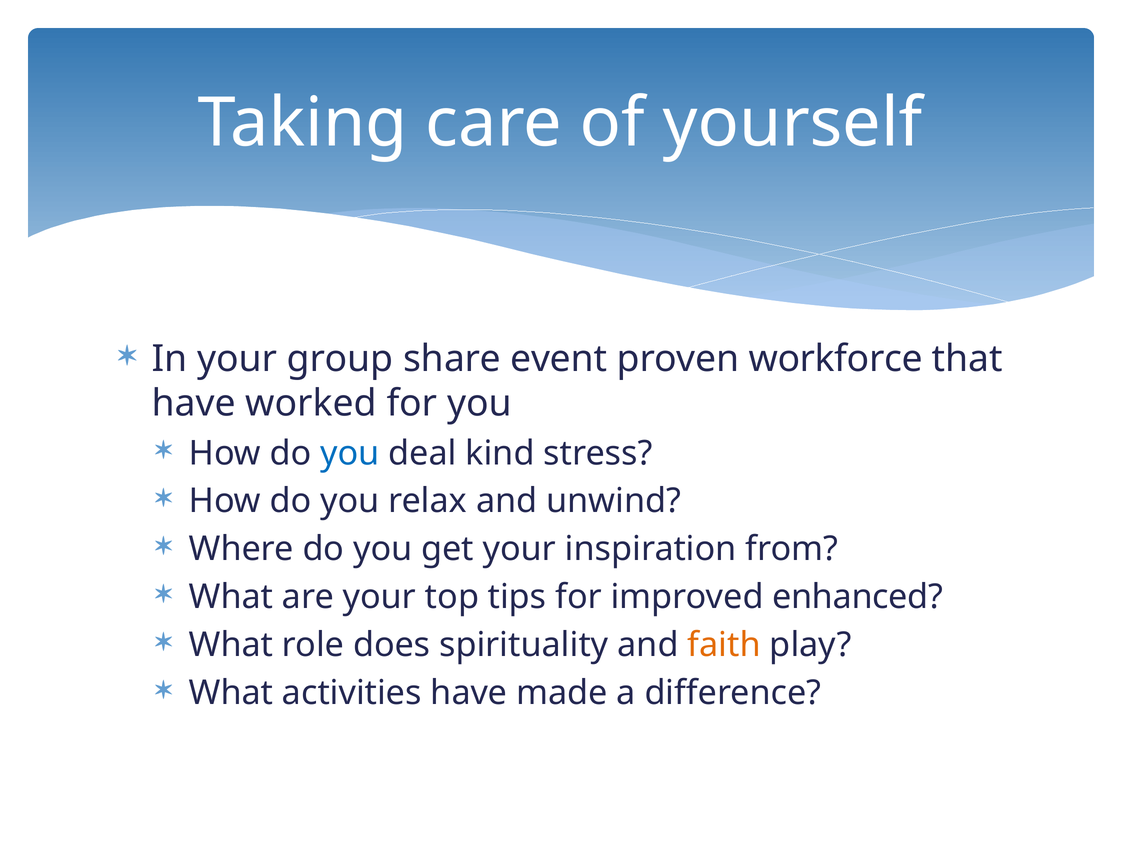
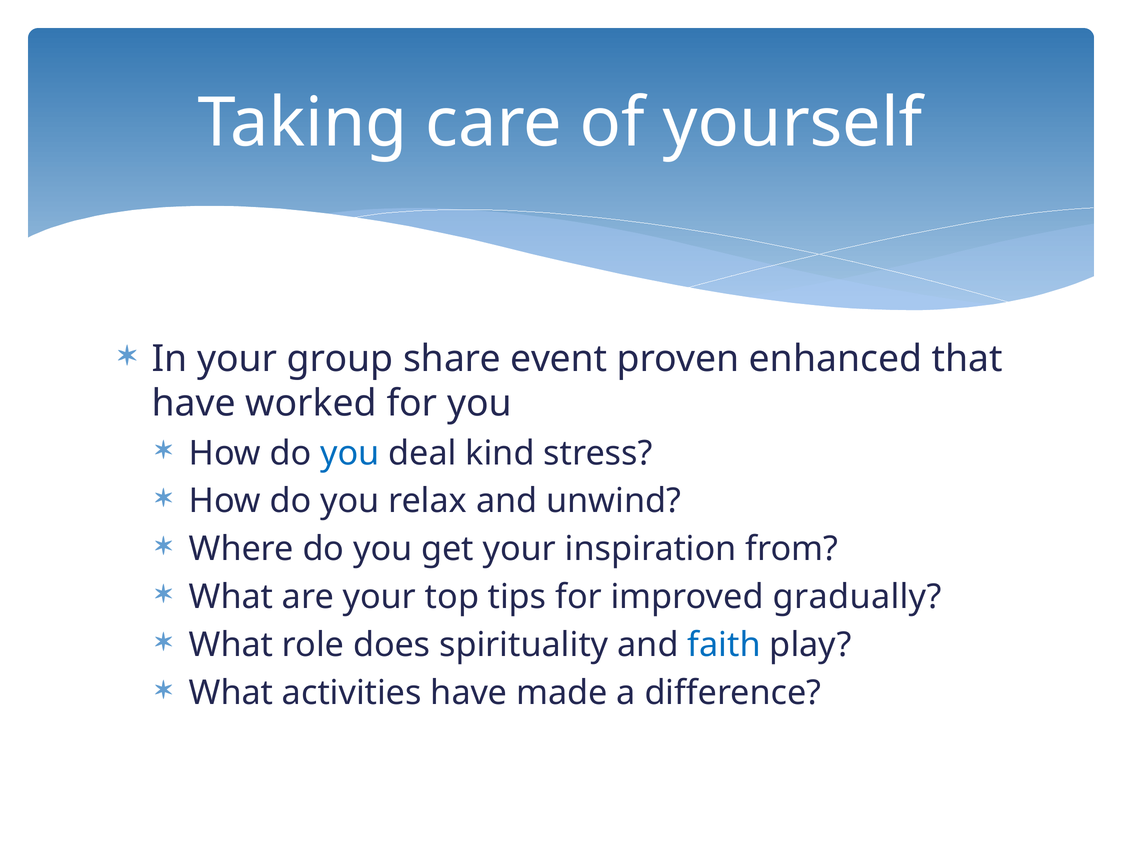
workforce: workforce -> enhanced
enhanced: enhanced -> gradually
faith colour: orange -> blue
